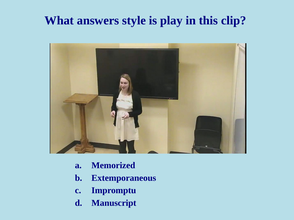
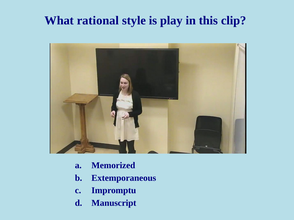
answers: answers -> rational
